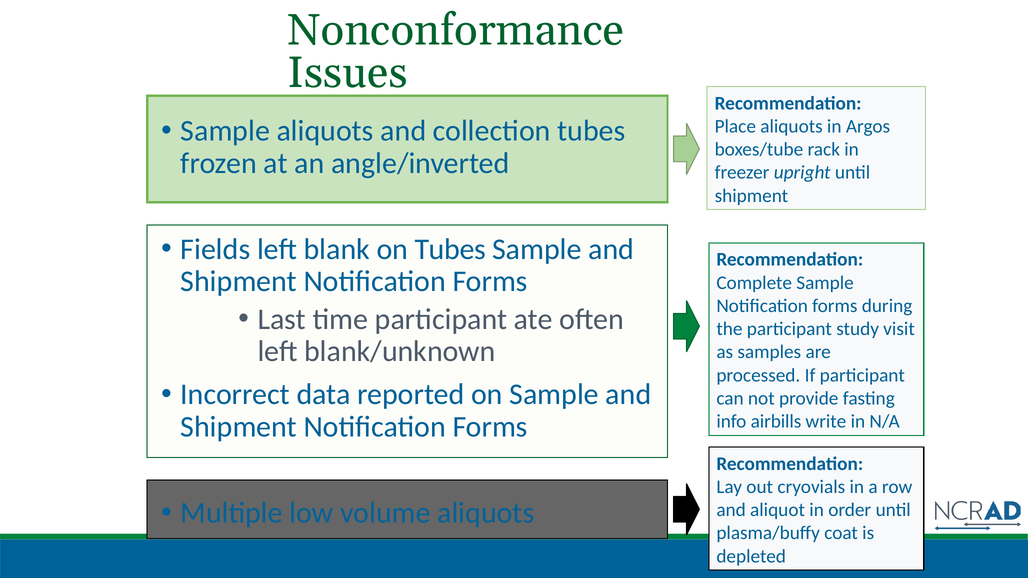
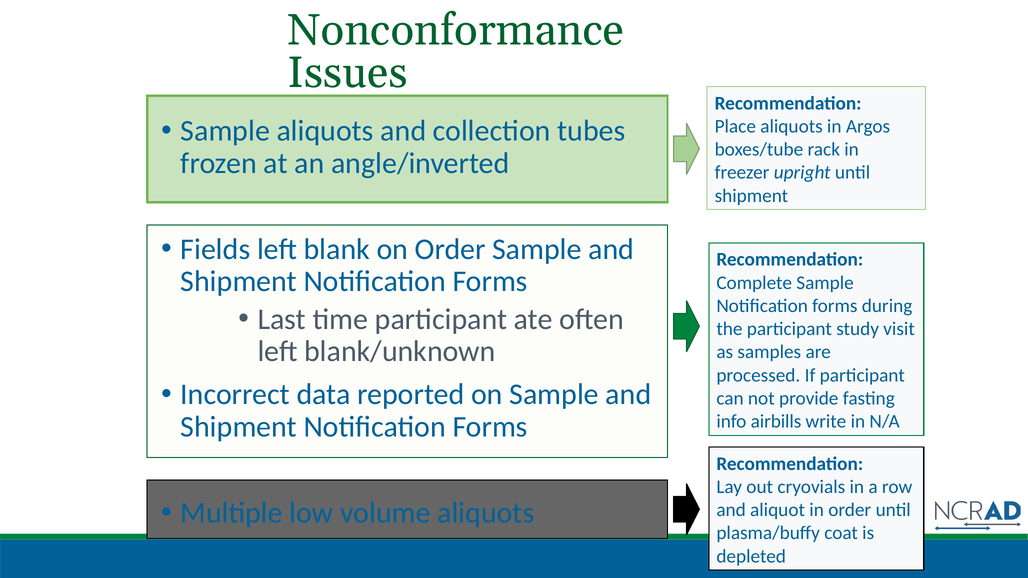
on Tubes: Tubes -> Order
